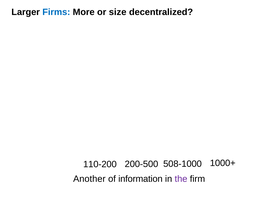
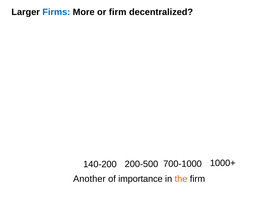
or size: size -> firm
110-200: 110-200 -> 140-200
508-1000: 508-1000 -> 700-1000
information: information -> importance
the colour: purple -> orange
